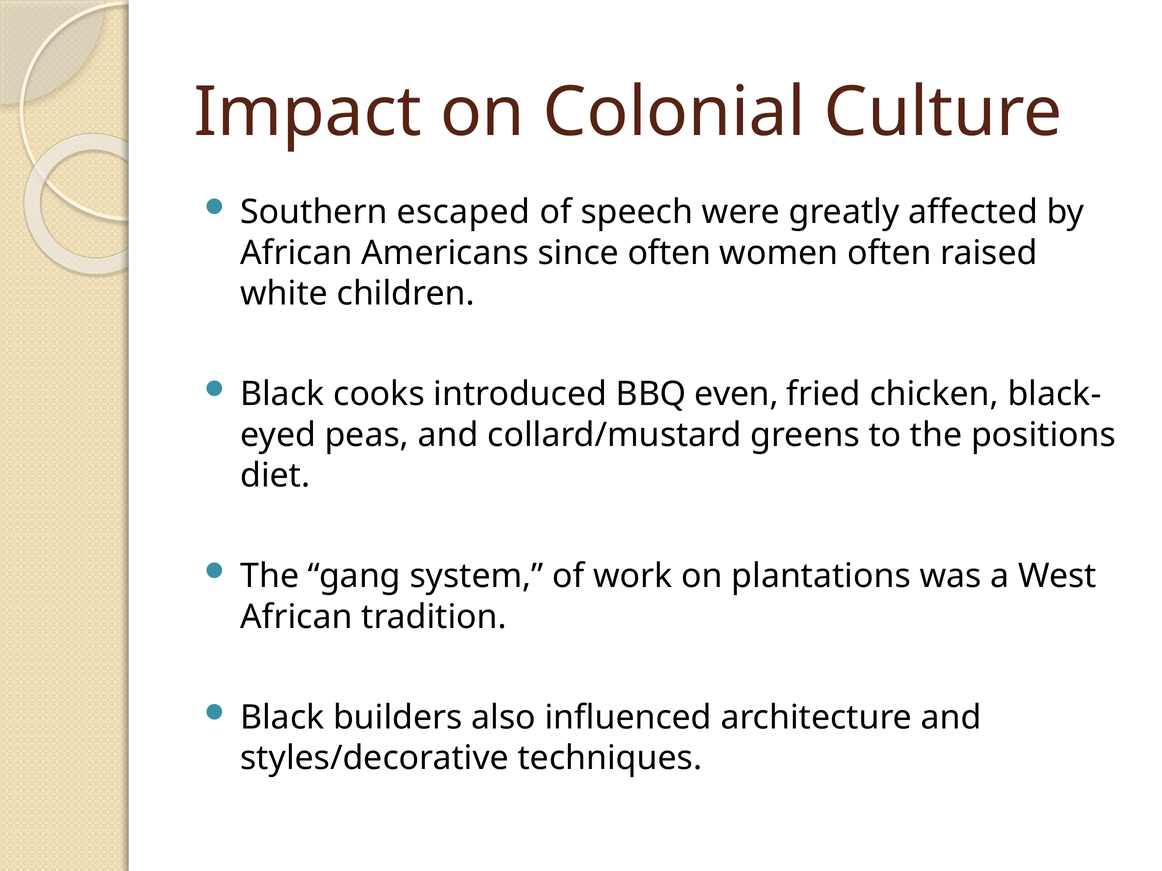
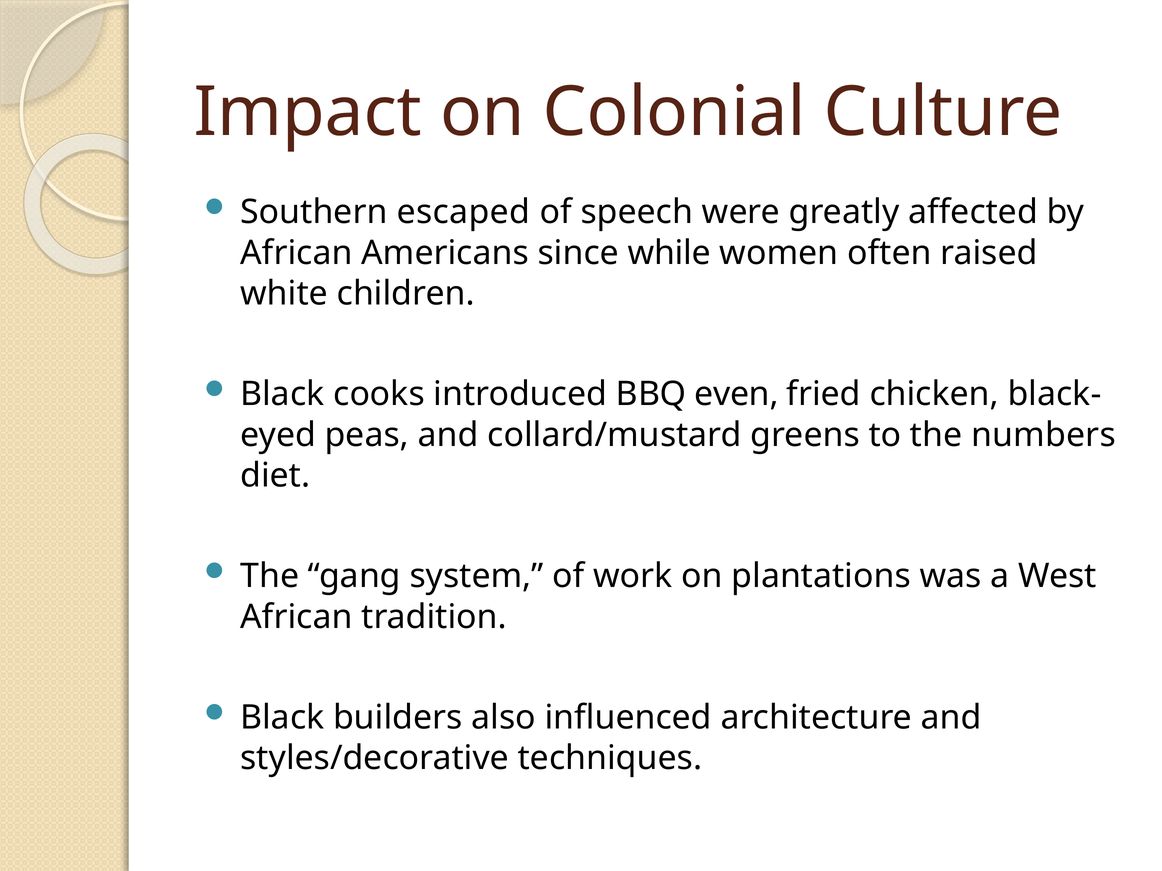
since often: often -> while
positions: positions -> numbers
